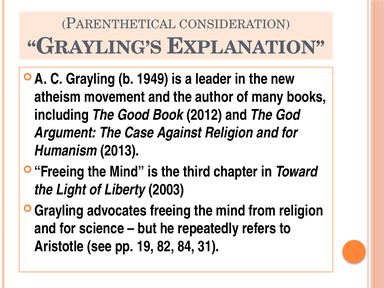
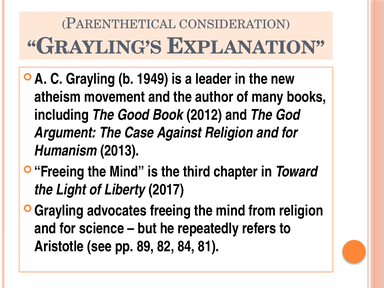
2003: 2003 -> 2017
19: 19 -> 89
31: 31 -> 81
